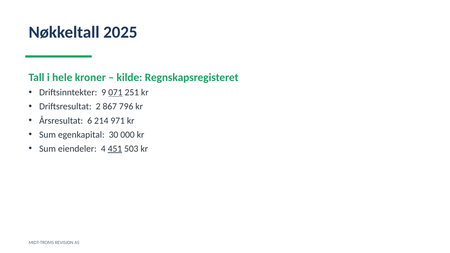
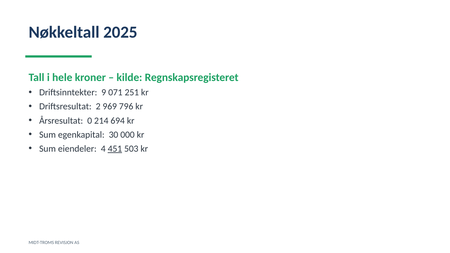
071 underline: present -> none
867: 867 -> 969
6: 6 -> 0
971: 971 -> 694
